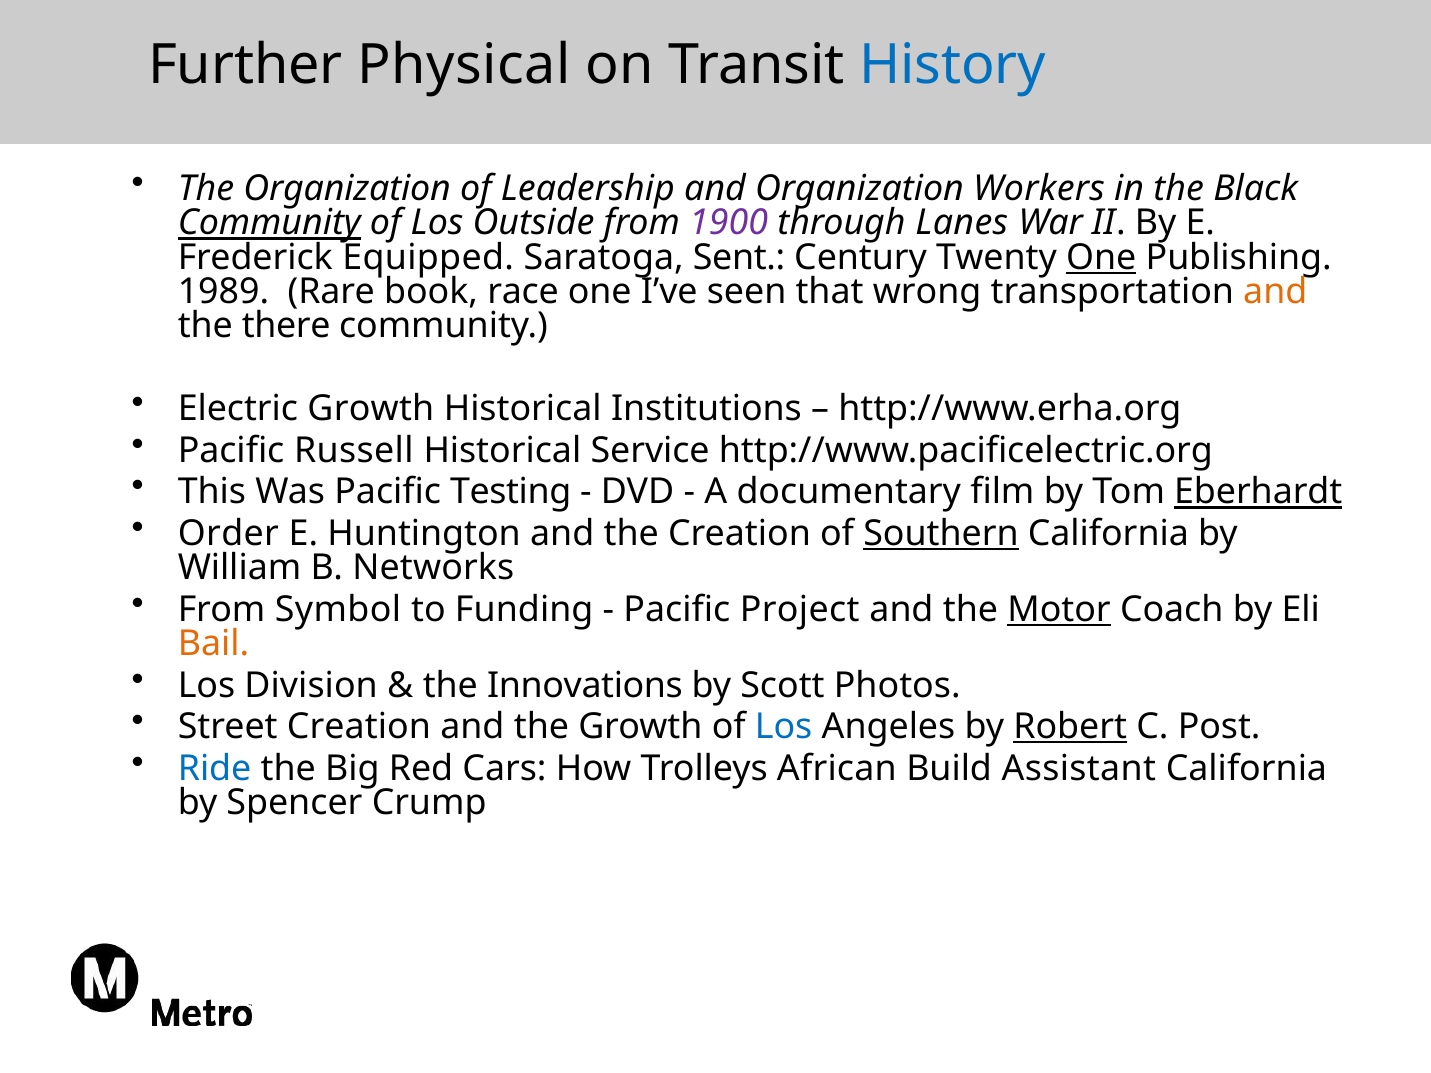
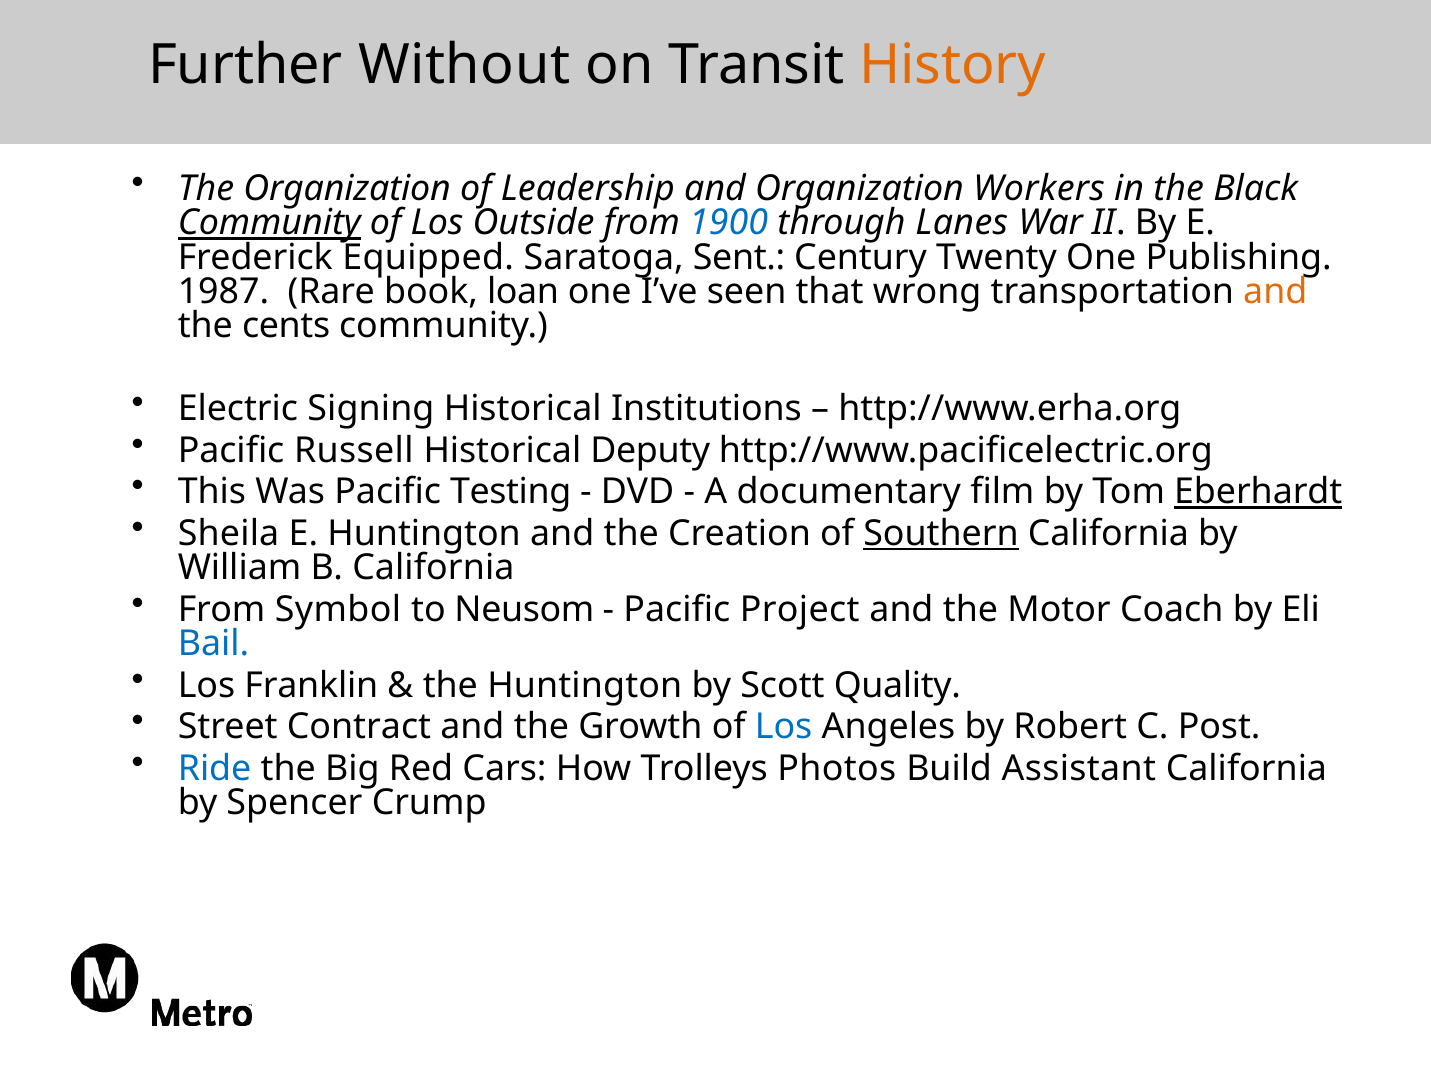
Physical: Physical -> Without
History colour: blue -> orange
1900 colour: purple -> blue
One at (1101, 257) underline: present -> none
1989: 1989 -> 1987
race: race -> loan
there: there -> cents
Electric Growth: Growth -> Signing
Service: Service -> Deputy
Order: Order -> Sheila
B Networks: Networks -> California
Funding: Funding -> Neusom
Motor underline: present -> none
Bail colour: orange -> blue
Division: Division -> Franklin
the Innovations: Innovations -> Huntington
Photos: Photos -> Quality
Street Creation: Creation -> Contract
Robert underline: present -> none
African: African -> Photos
